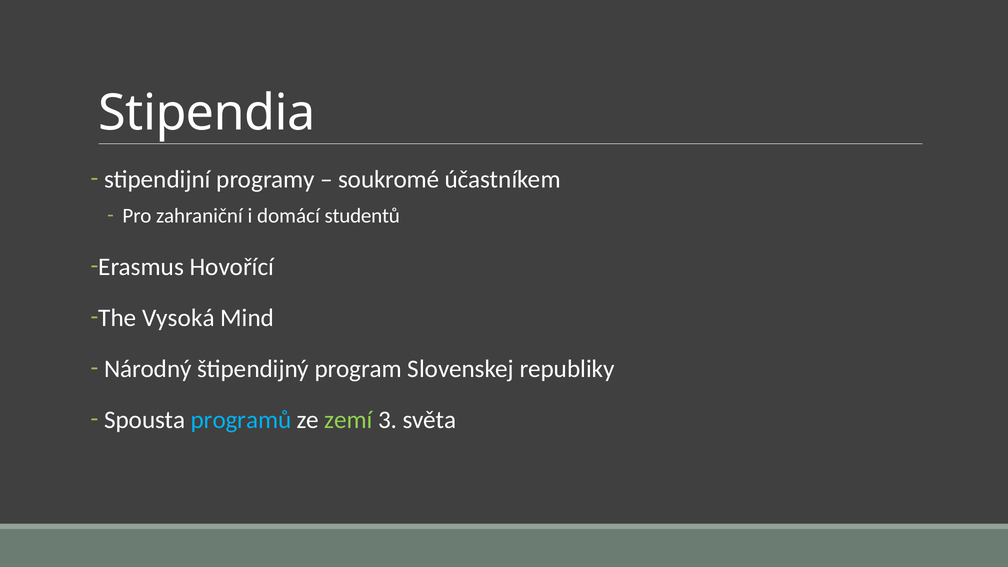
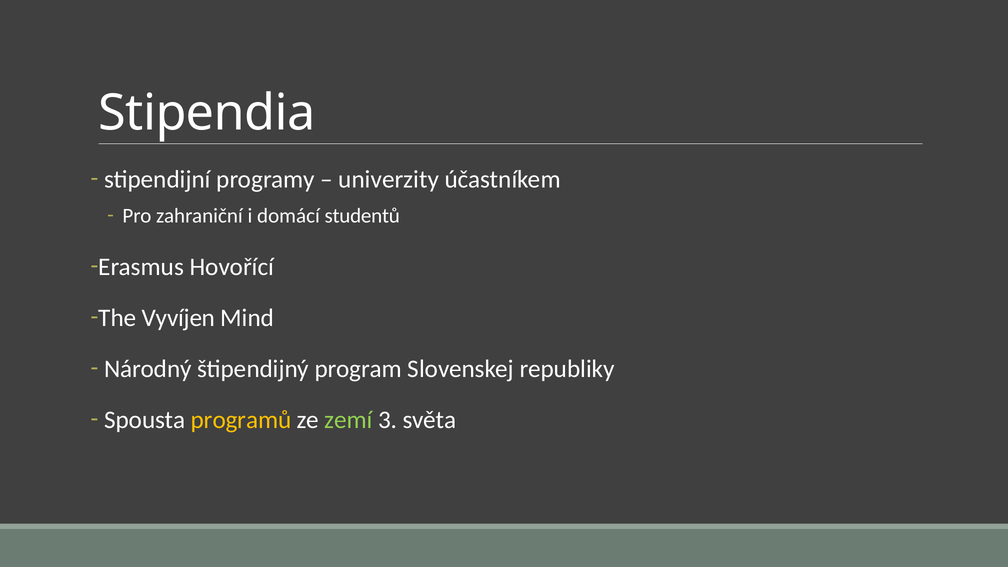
soukromé: soukromé -> univerzity
Vysoká: Vysoká -> Vyvíjen
programů colour: light blue -> yellow
